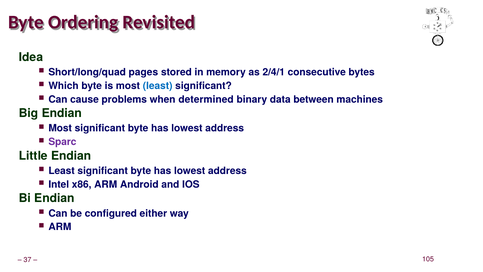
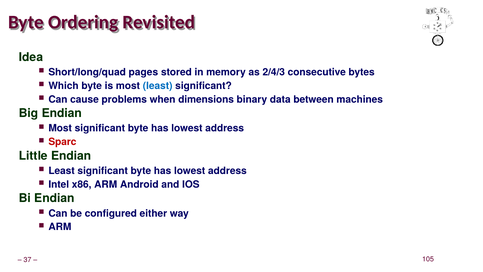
2/4/1: 2/4/1 -> 2/4/3
determined: determined -> dimensions
Sparc colour: purple -> red
